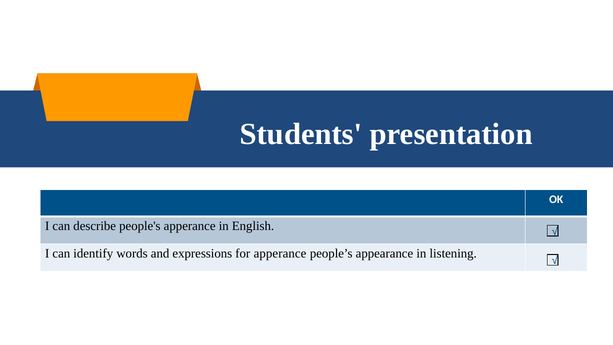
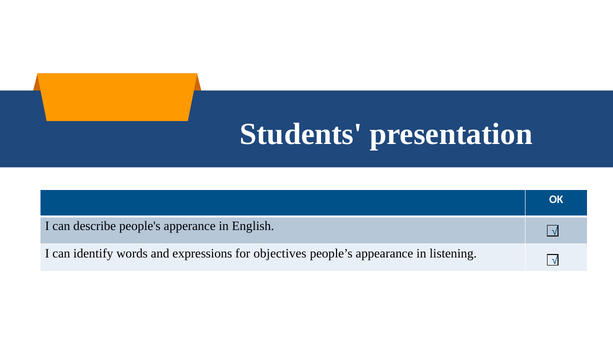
for apperance: apperance -> objectives
